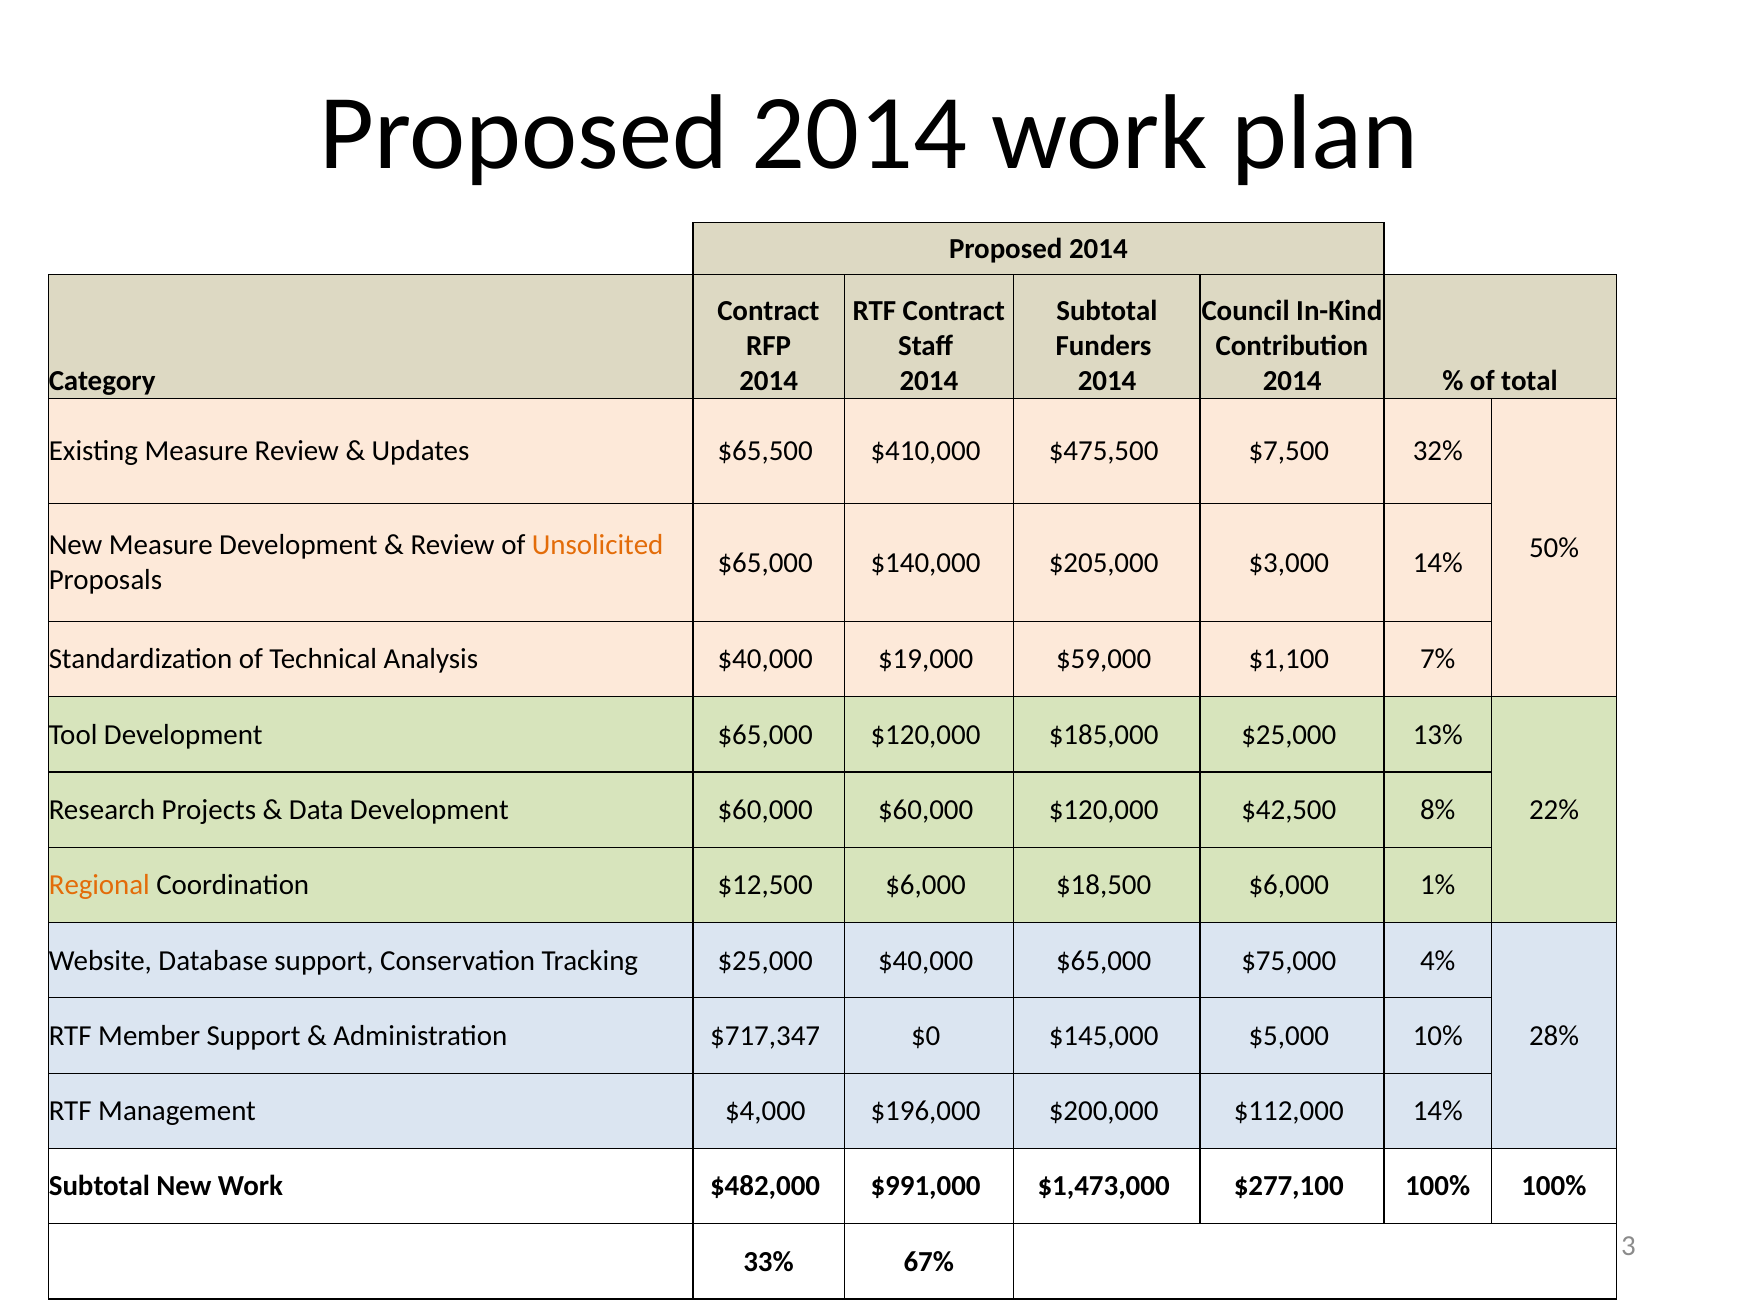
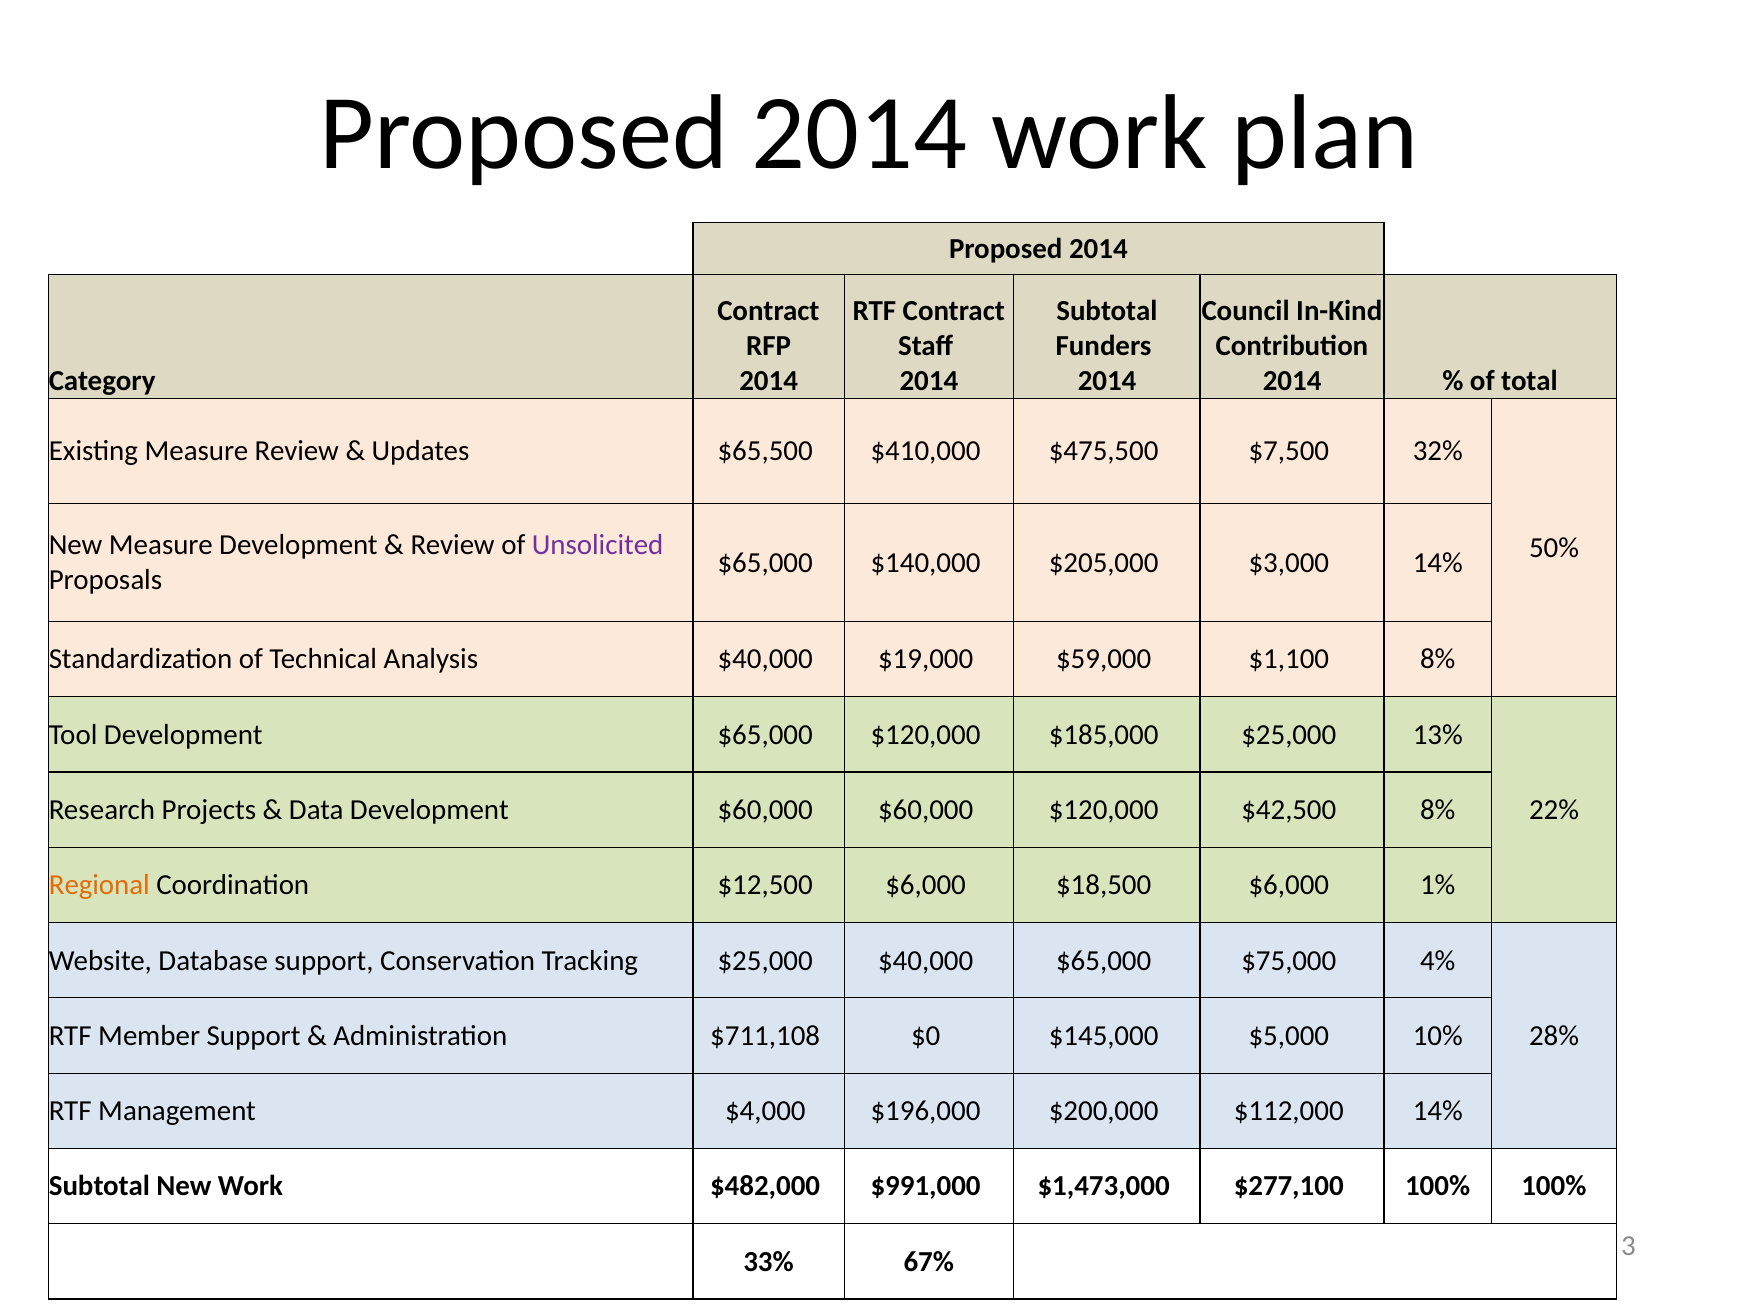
Unsolicited colour: orange -> purple
$1,100 7%: 7% -> 8%
$717,347: $717,347 -> $711,108
